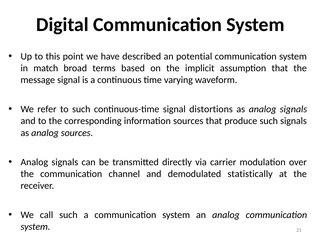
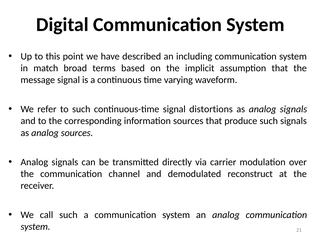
potential: potential -> including
statistically: statistically -> reconstruct
